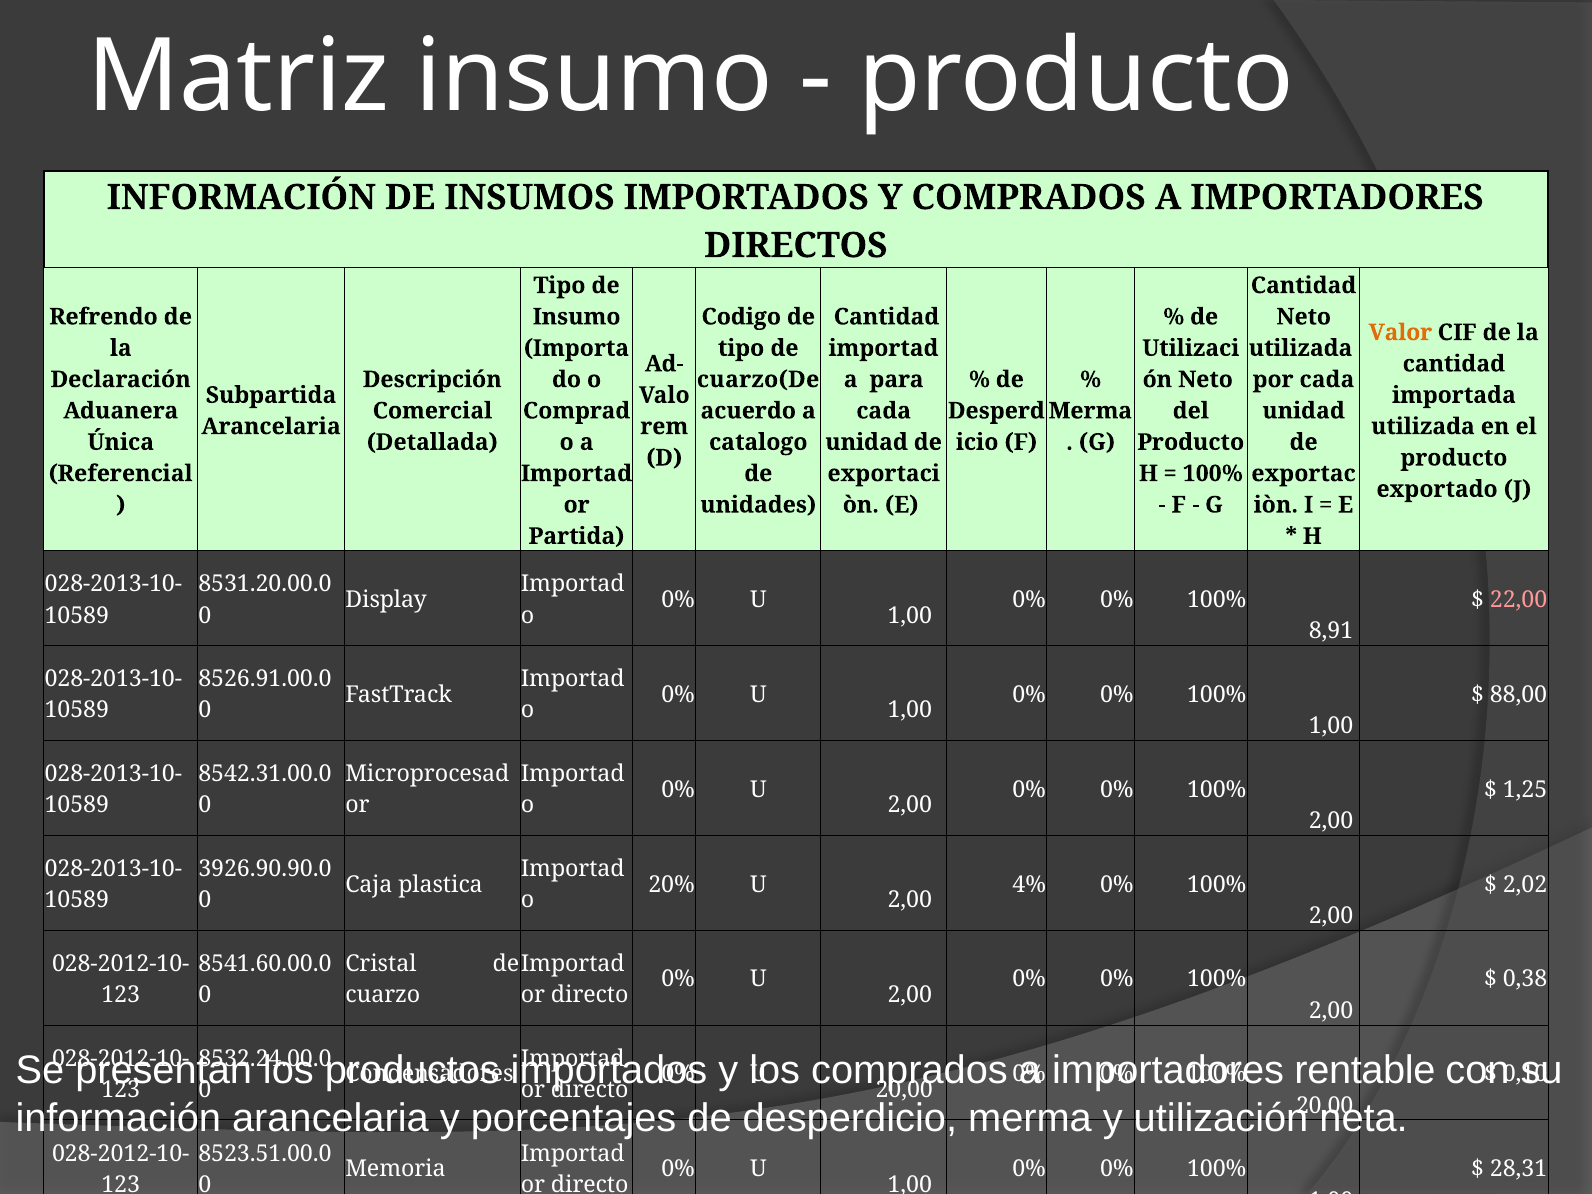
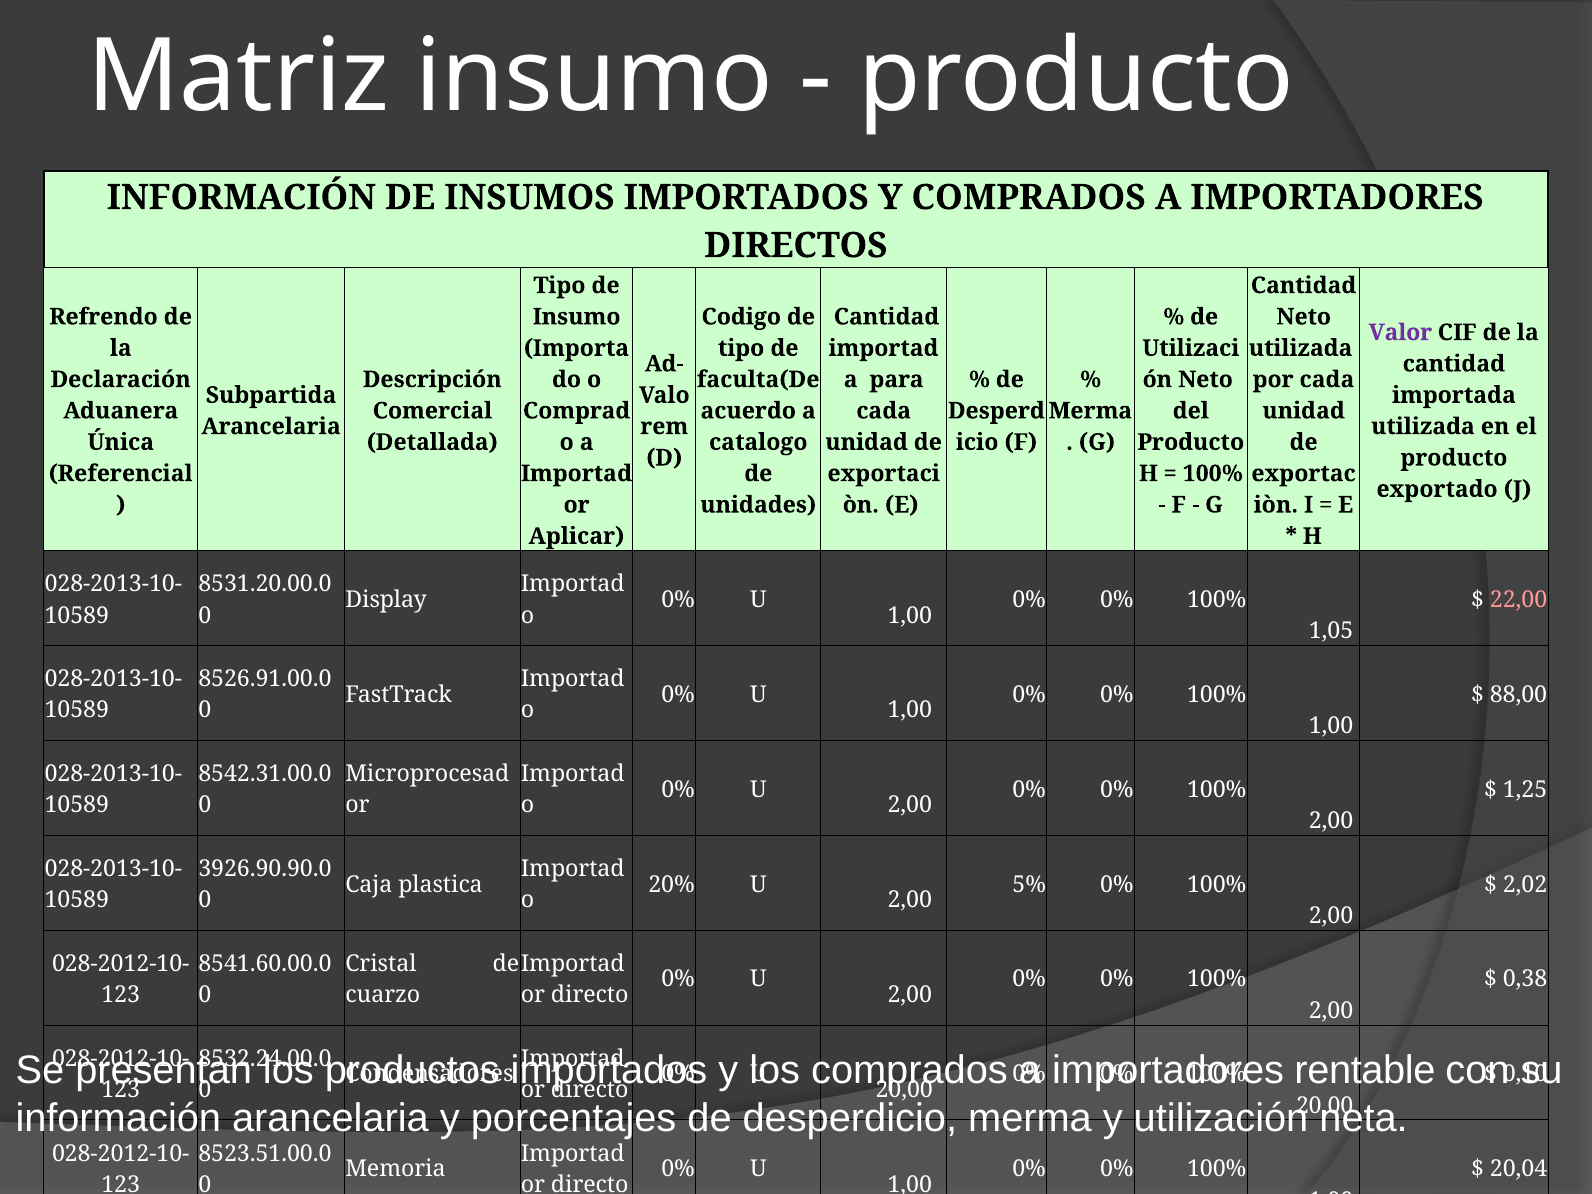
Valor colour: orange -> purple
cuarzo(De: cuarzo(De -> faculta(De
Partida: Partida -> Aplicar
8,91: 8,91 -> 1,05
4%: 4% -> 5%
28,31: 28,31 -> 20,04
